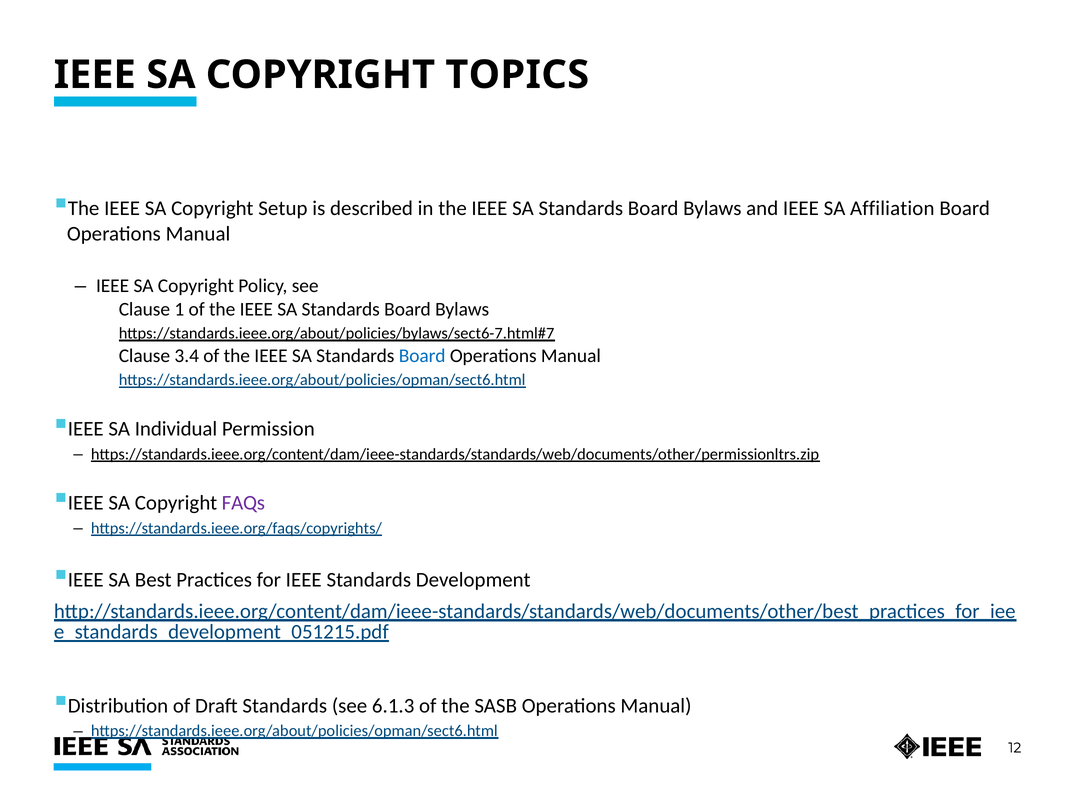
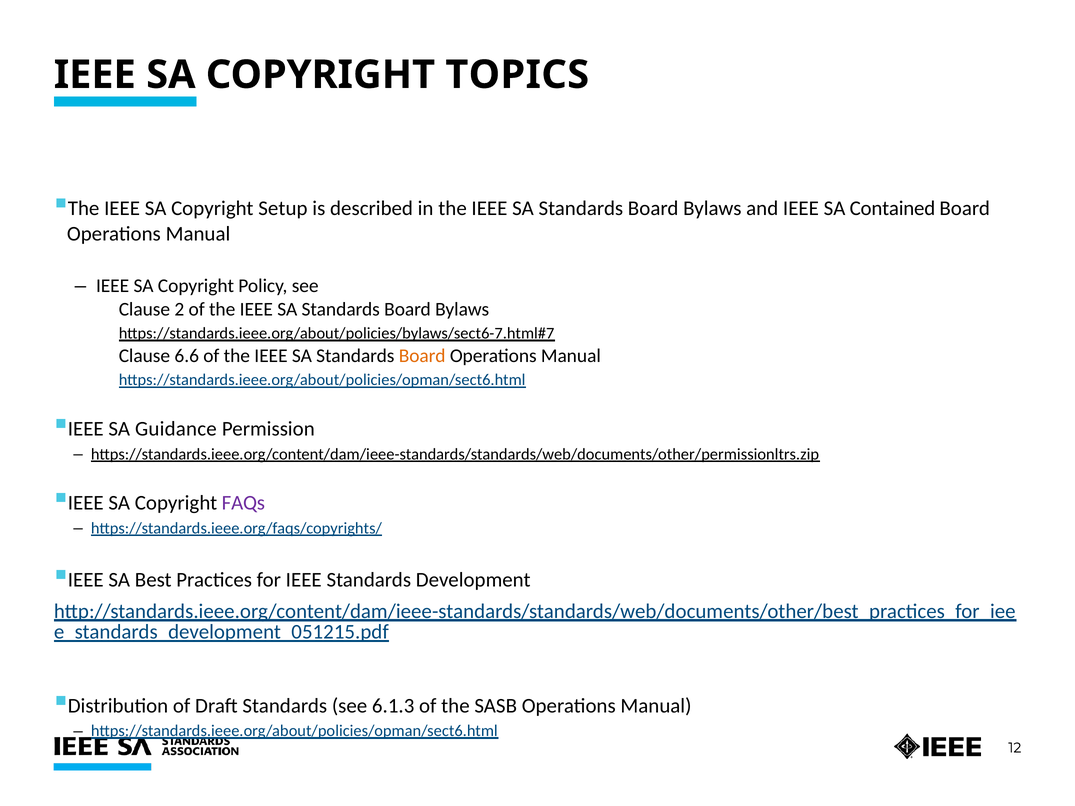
Affiliation: Affiliation -> Contained
1: 1 -> 2
3.4: 3.4 -> 6.6
Board at (422, 356) colour: blue -> orange
Individual: Individual -> Guidance
